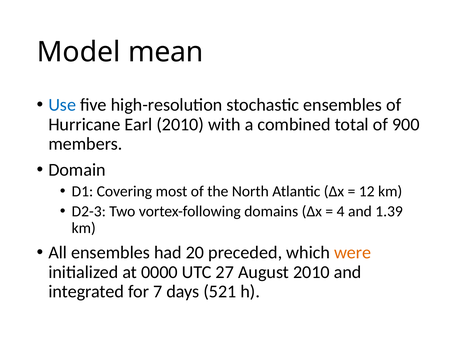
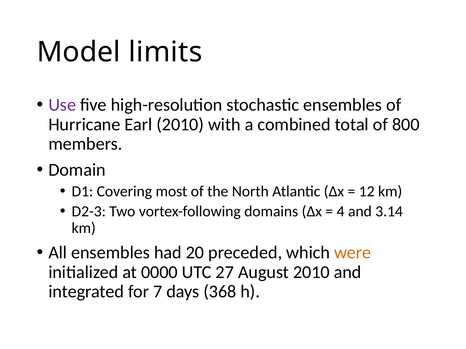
mean: mean -> limits
Use colour: blue -> purple
900: 900 -> 800
1.39: 1.39 -> 3.14
521: 521 -> 368
